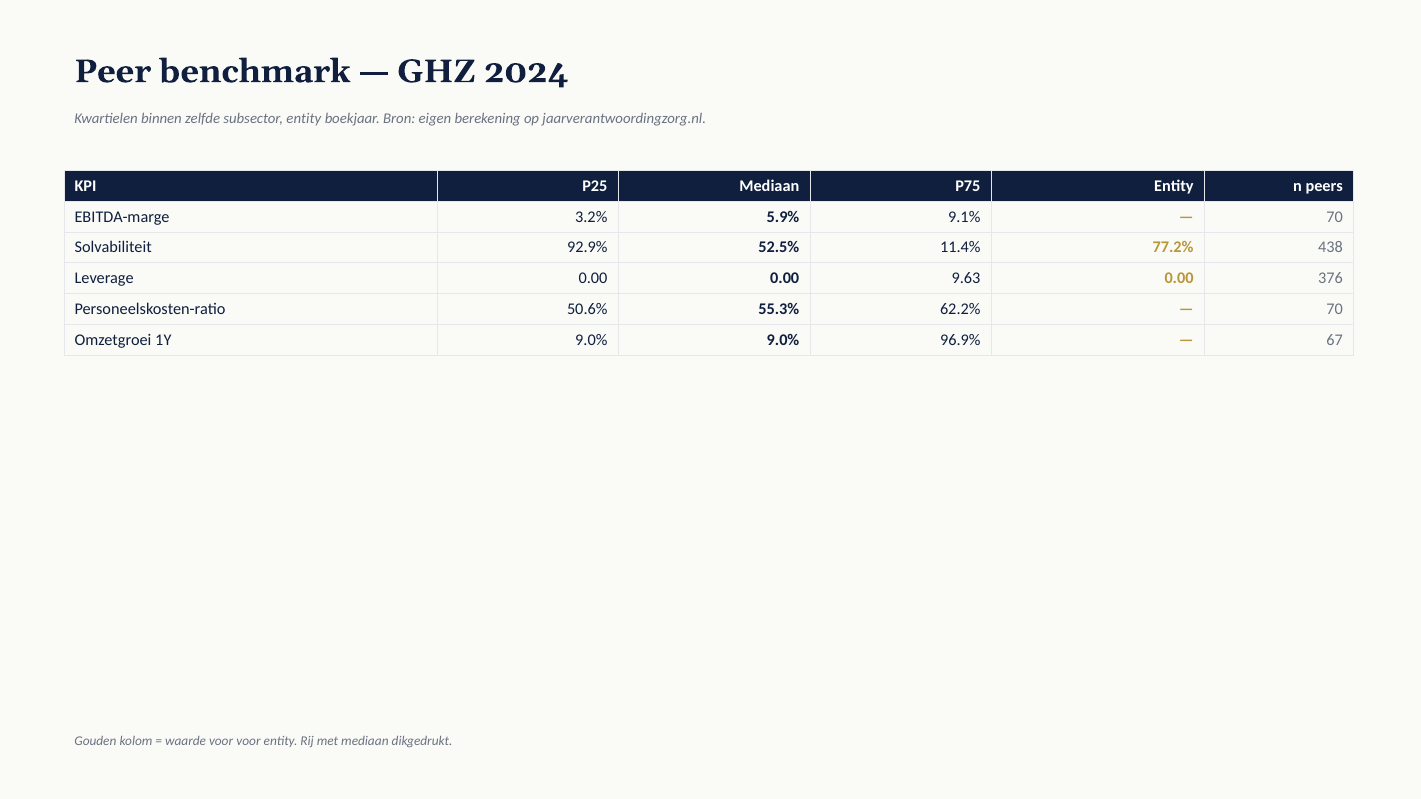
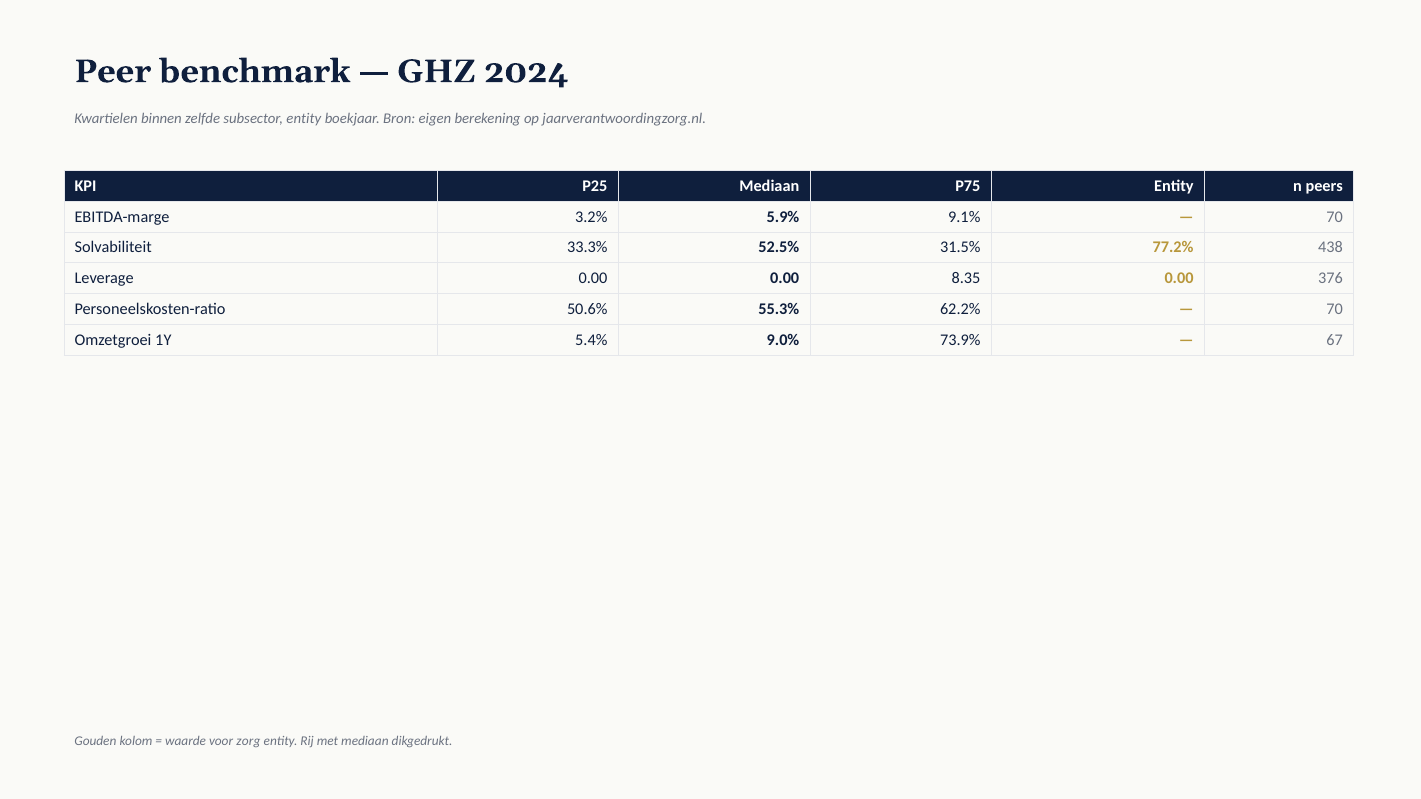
92.9%: 92.9% -> 33.3%
11.4%: 11.4% -> 31.5%
9.63: 9.63 -> 8.35
1Y 9.0%: 9.0% -> 5.4%
96.9%: 96.9% -> 73.9%
voor voor: voor -> zorg
